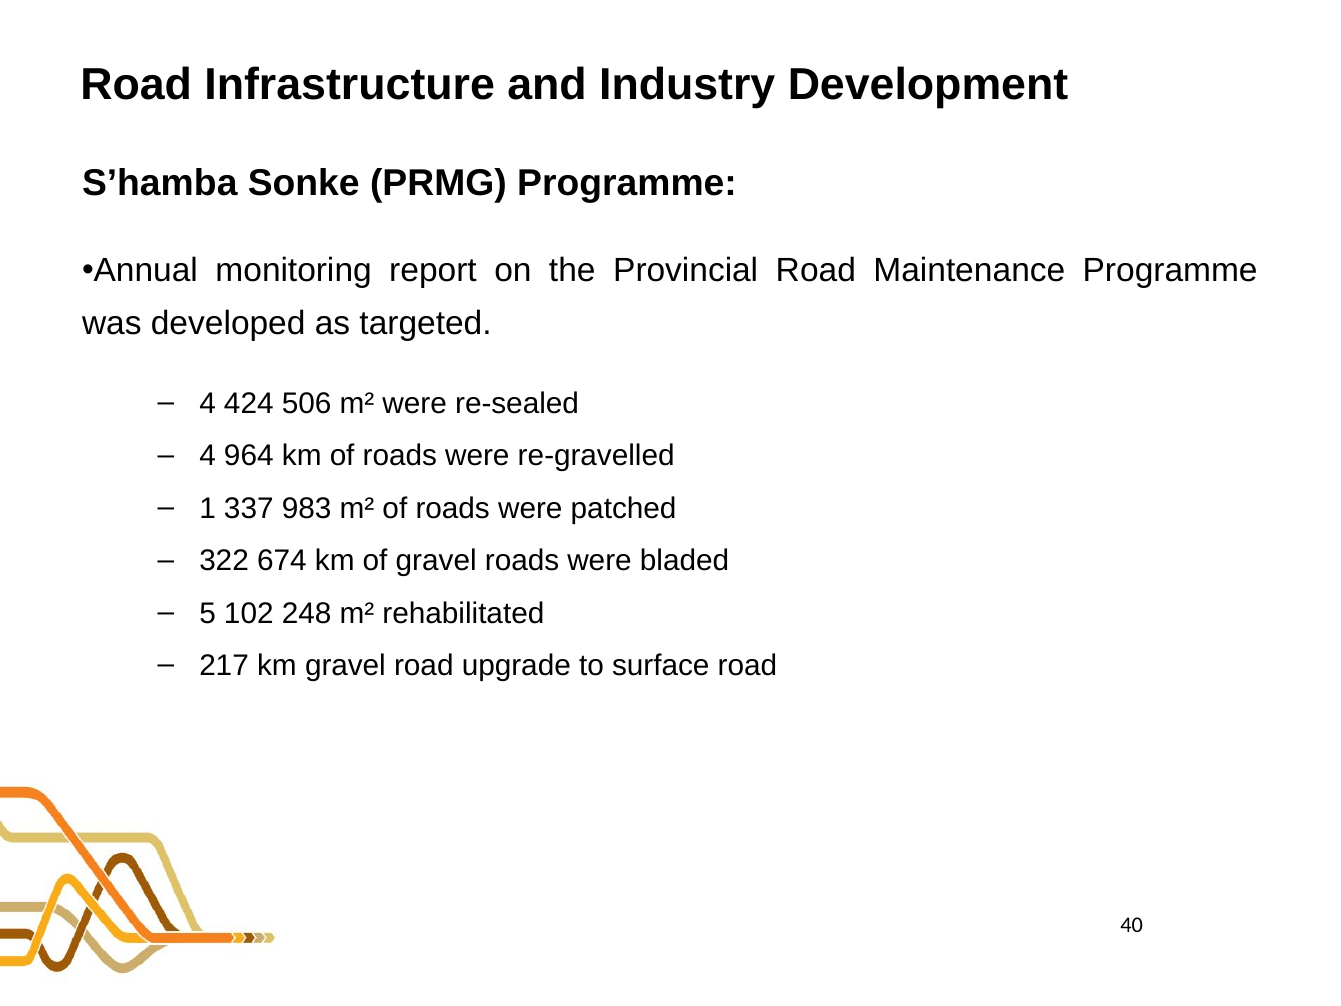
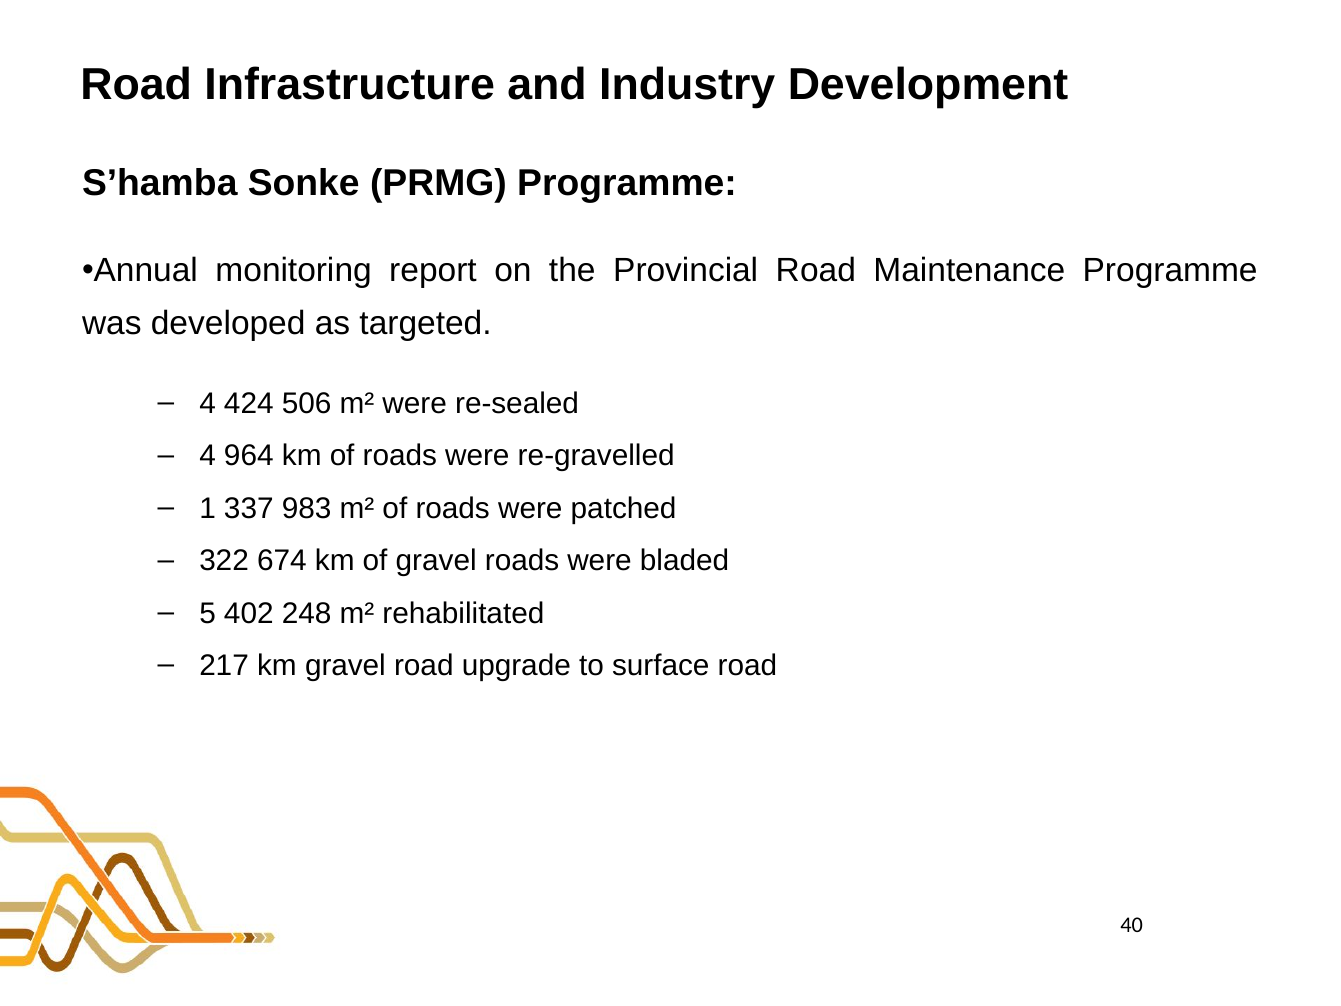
102: 102 -> 402
